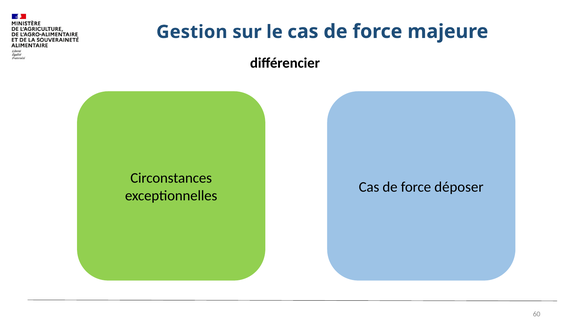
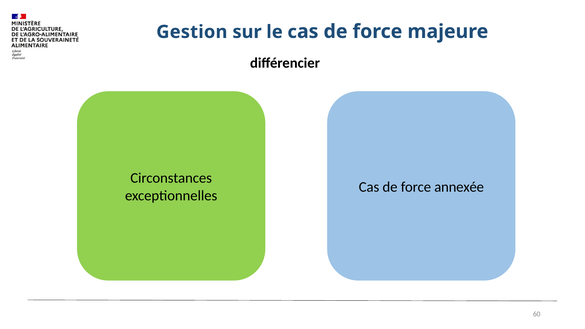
déposer: déposer -> annexée
